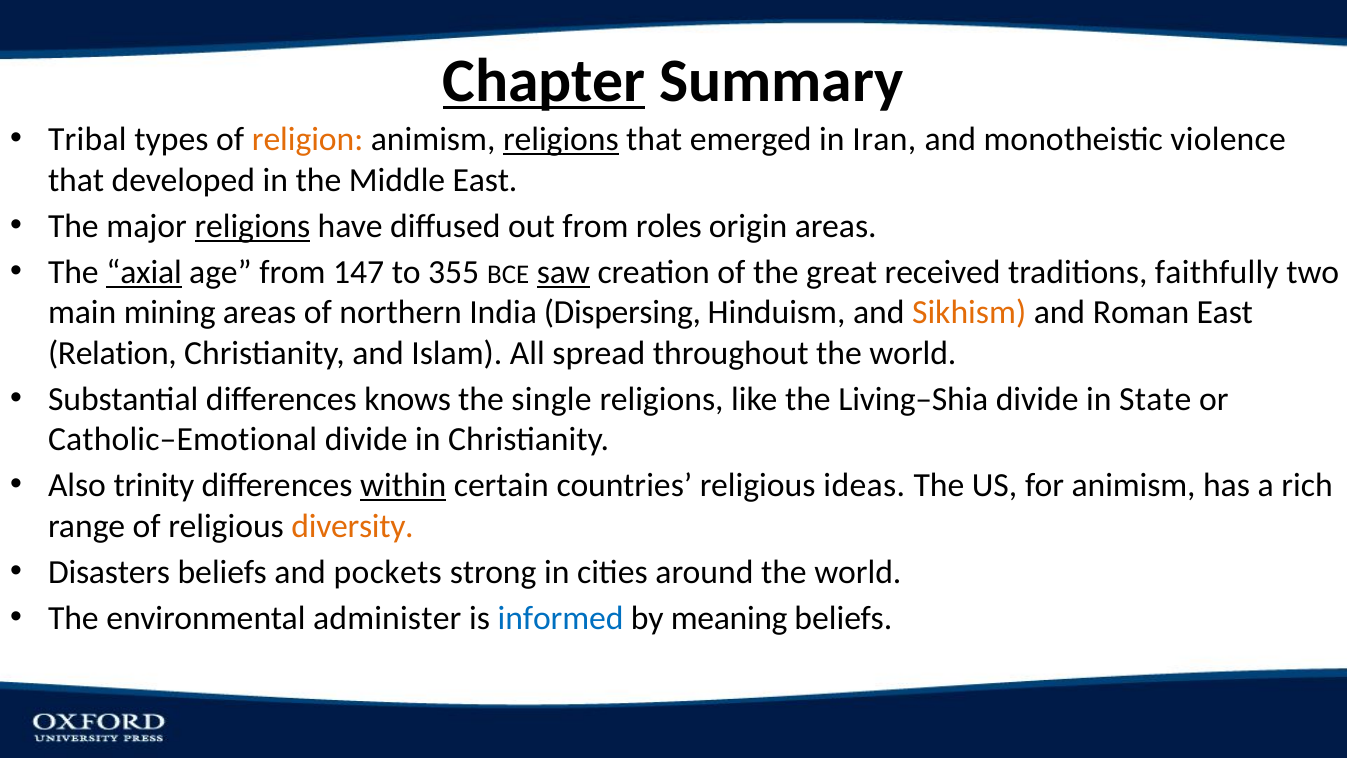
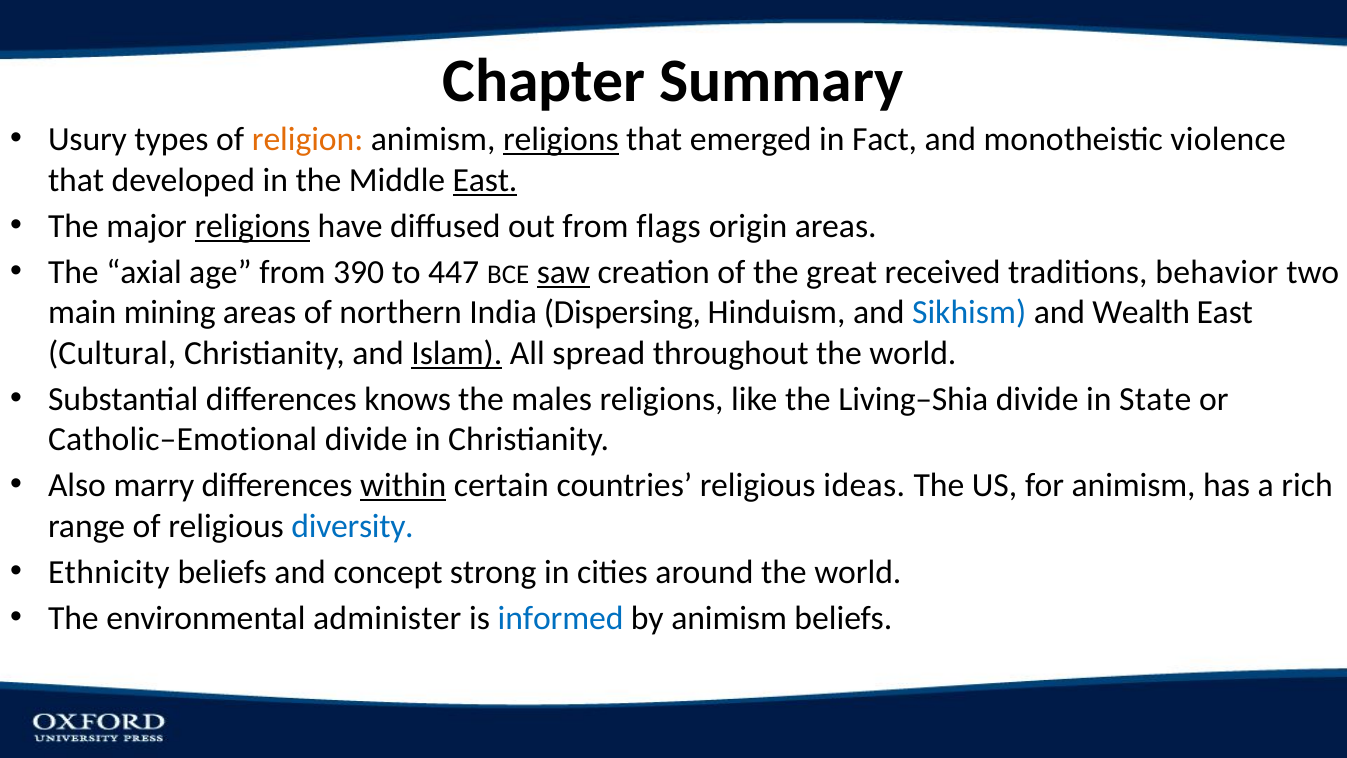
Chapter underline: present -> none
Tribal: Tribal -> Usury
Iran: Iran -> Fact
East at (485, 180) underline: none -> present
roles: roles -> flags
axial underline: present -> none
147: 147 -> 390
355: 355 -> 447
faithfully: faithfully -> behavior
Sikhism colour: orange -> blue
Roman: Roman -> Wealth
Relation: Relation -> Cultural
Islam underline: none -> present
single: single -> males
trinity: trinity -> marry
diversity colour: orange -> blue
Disasters: Disasters -> Ethnicity
pockets: pockets -> concept
by meaning: meaning -> animism
